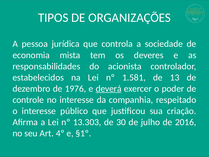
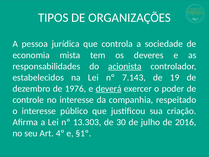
acionista underline: none -> present
1.581: 1.581 -> 7.143
13: 13 -> 19
